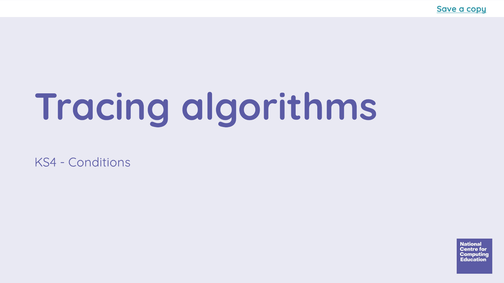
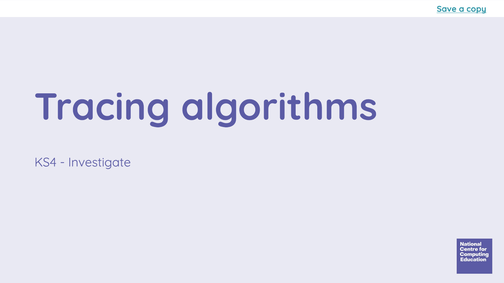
Conditions: Conditions -> Investigate
